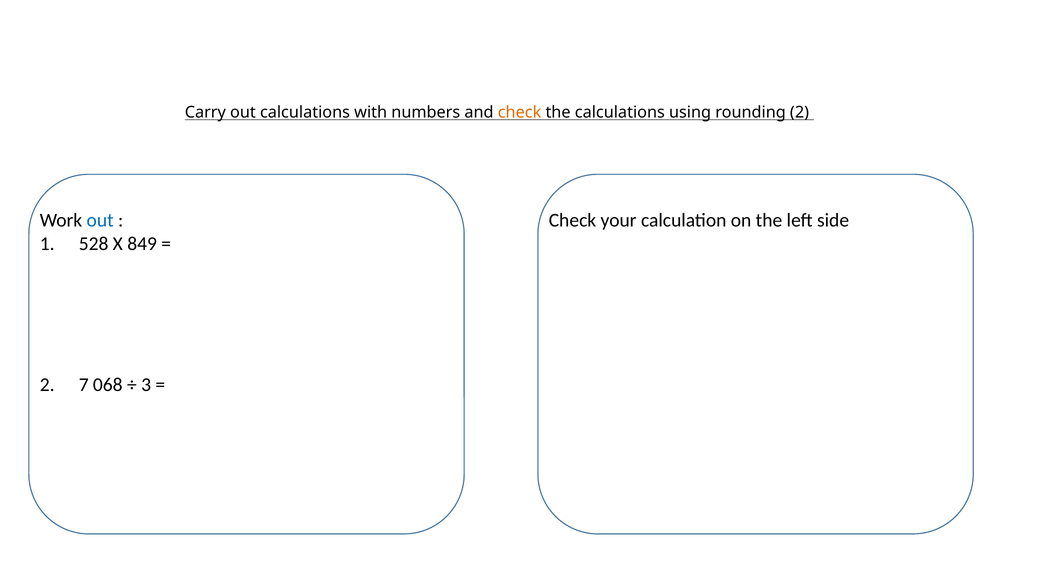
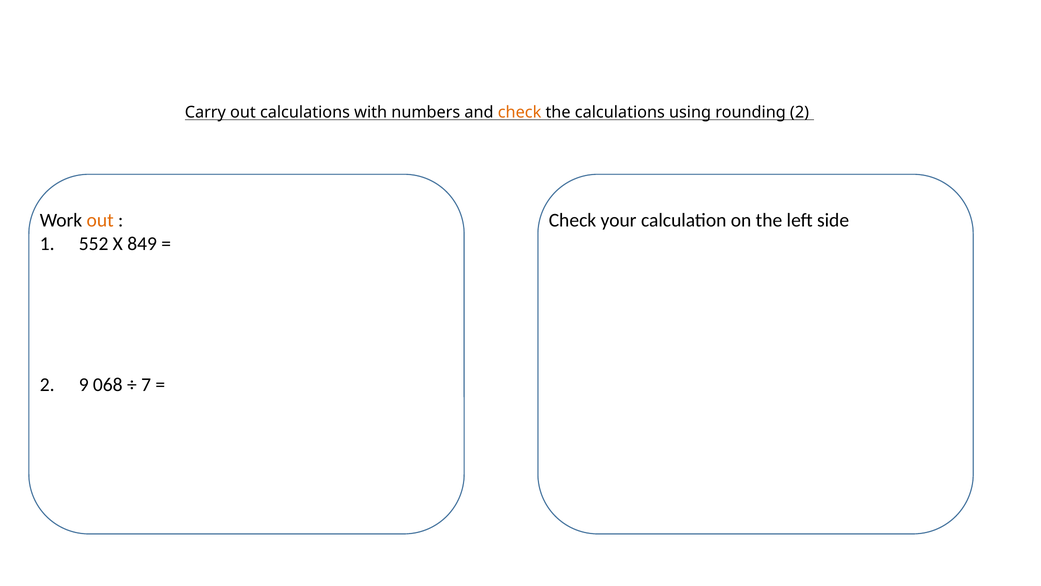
out at (100, 220) colour: blue -> orange
528: 528 -> 552
7: 7 -> 9
3: 3 -> 7
